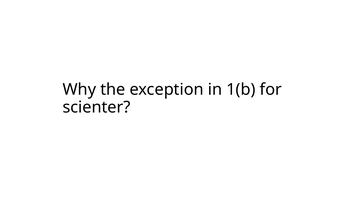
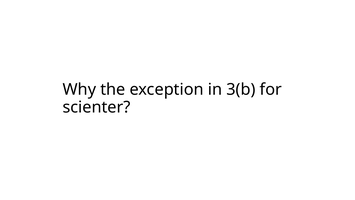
1(b: 1(b -> 3(b
